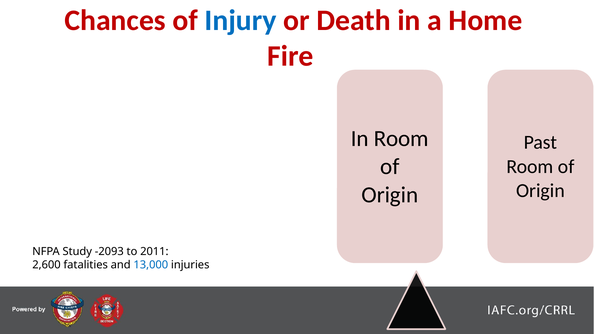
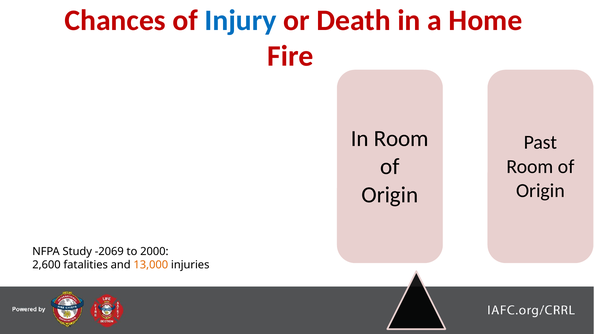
-2093: -2093 -> -2069
2011: 2011 -> 2000
13,000 colour: blue -> orange
